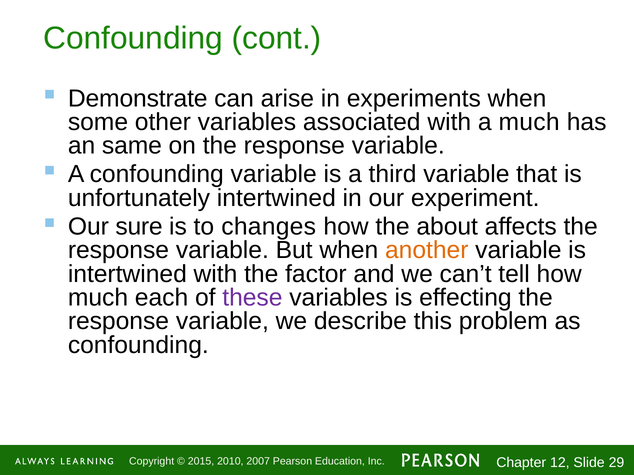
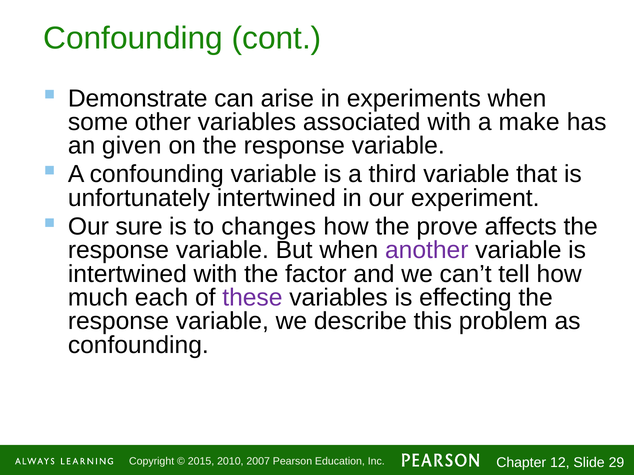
a much: much -> make
same: same -> given
about: about -> prove
another colour: orange -> purple
